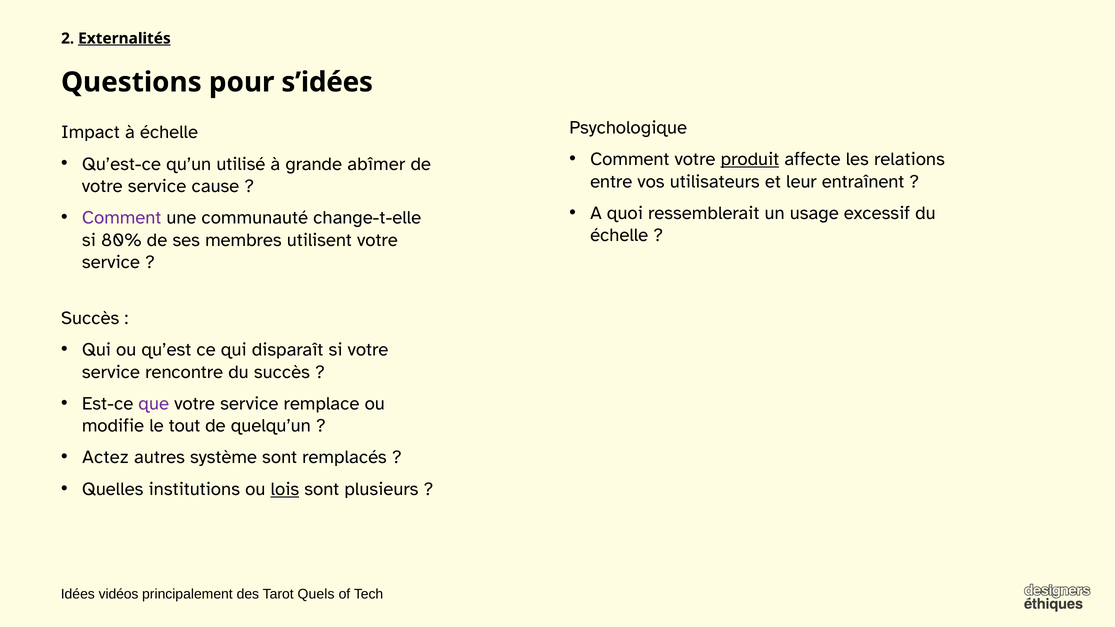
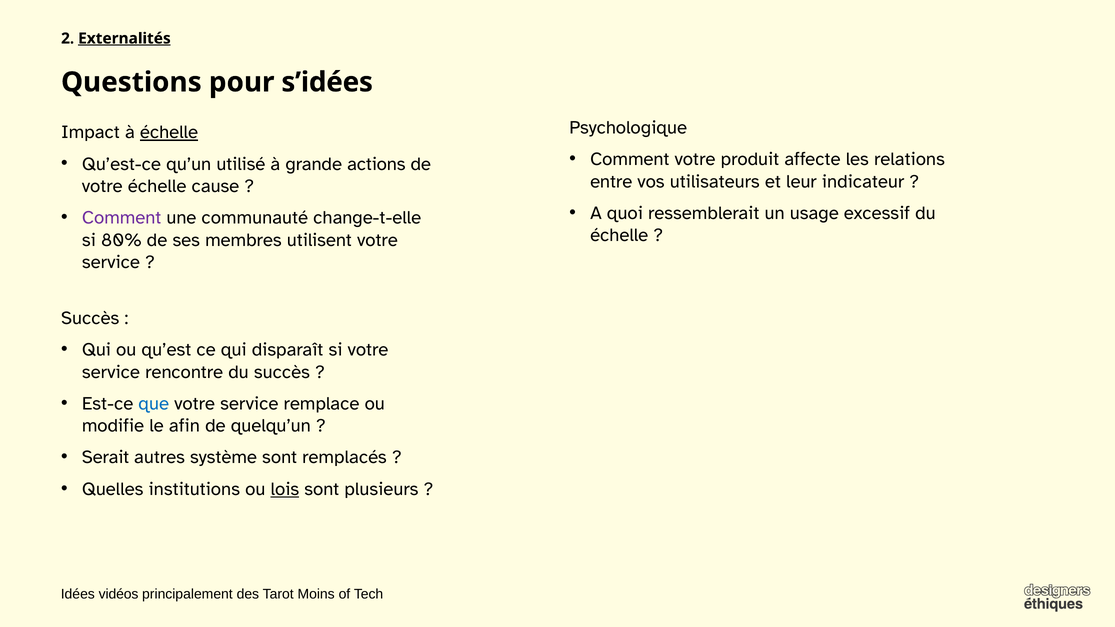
échelle at (169, 132) underline: none -> present
produit underline: present -> none
abîmer: abîmer -> actions
entraînent: entraînent -> indicateur
service at (157, 186): service -> échelle
que colour: purple -> blue
tout: tout -> afin
Actez: Actez -> Serait
Quels: Quels -> Moins
